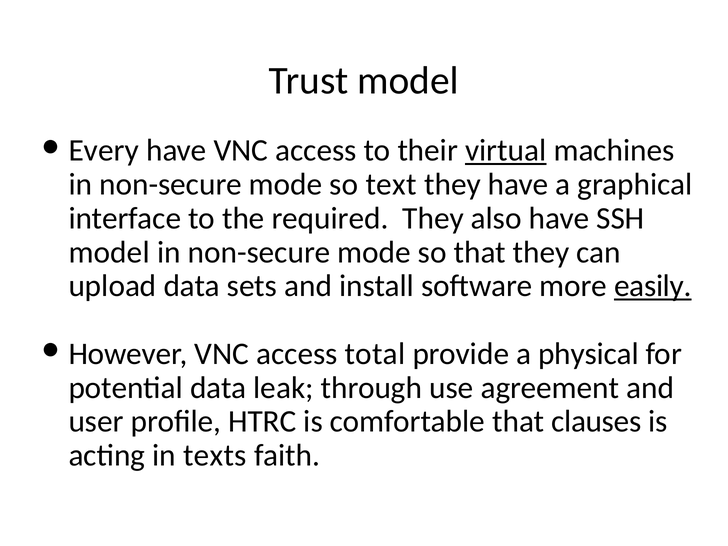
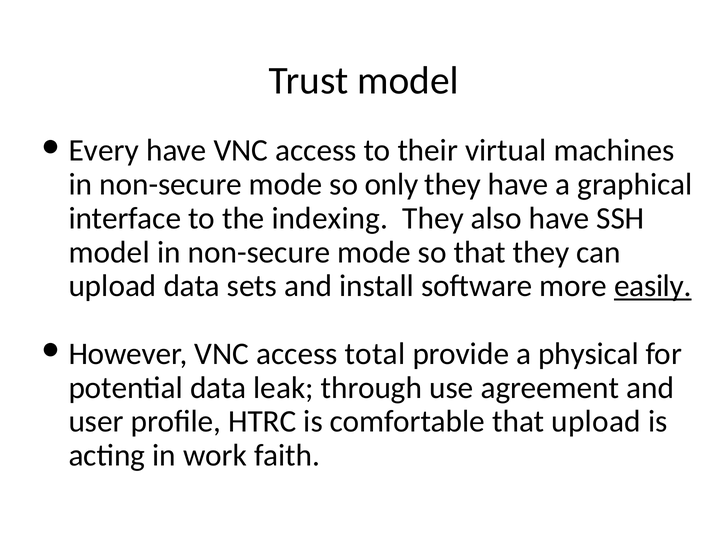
virtual underline: present -> none
text: text -> only
required: required -> indexing
that clauses: clauses -> upload
texts: texts -> work
